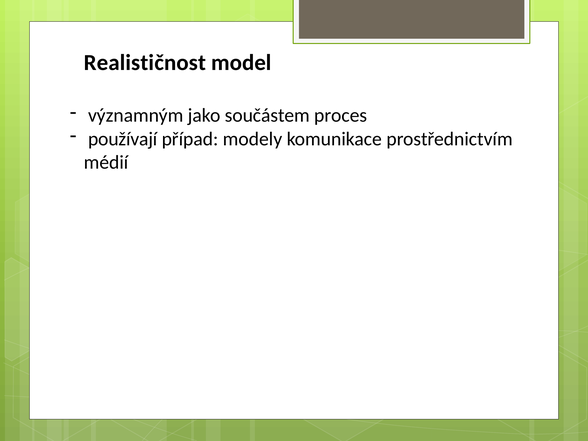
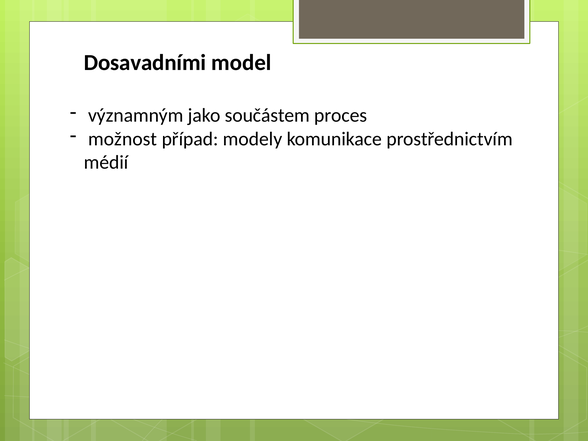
Realističnost: Realističnost -> Dosavadními
používají: používají -> možnost
